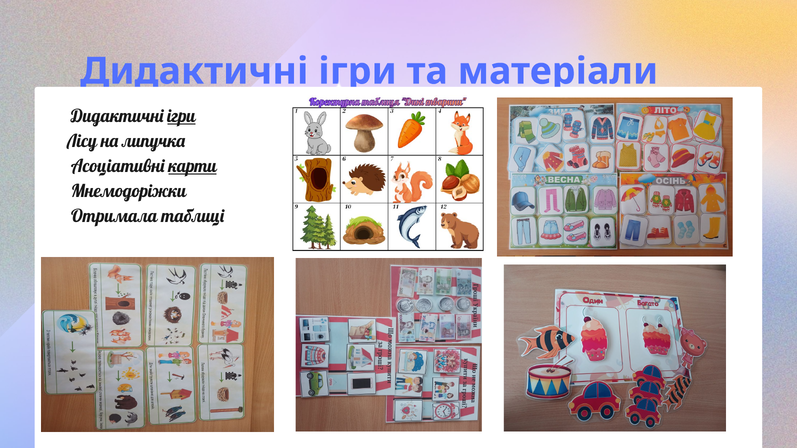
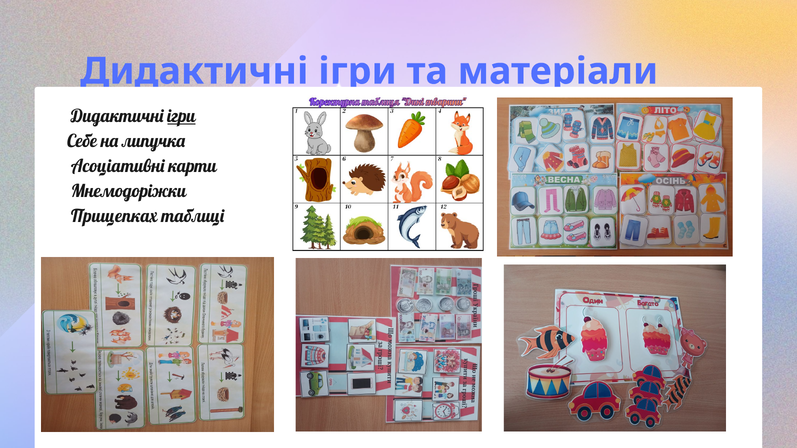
Лісу: Лісу -> Себе
карти underline: present -> none
Отримала: Отримала -> Прищепках
